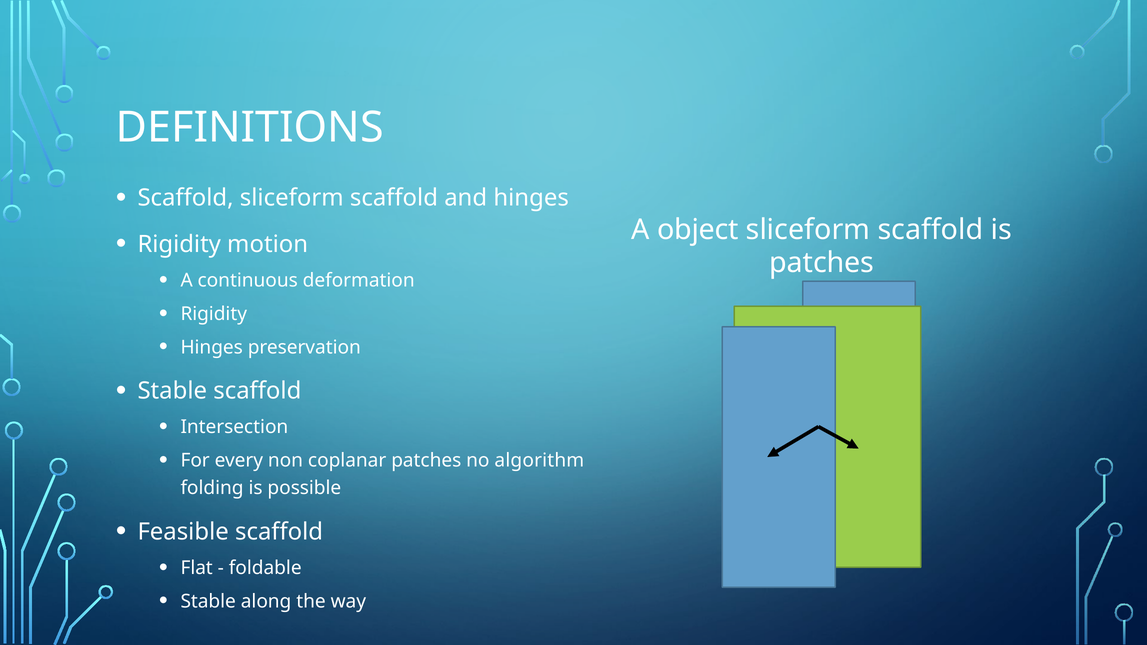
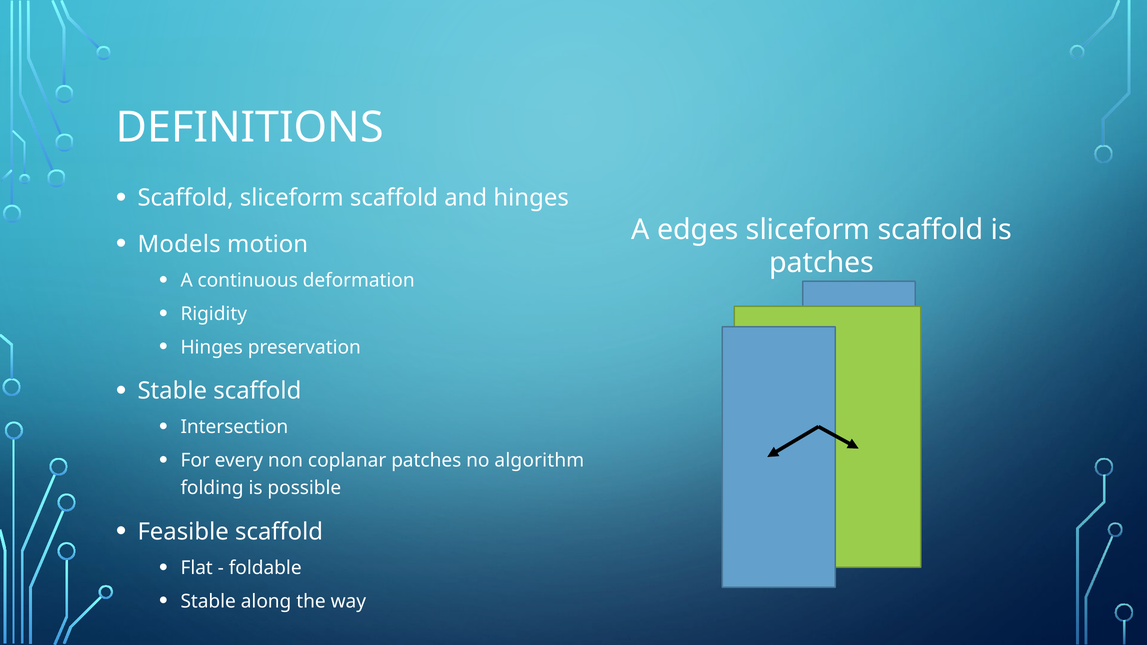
object: object -> edges
Rigidity at (179, 244): Rigidity -> Models
